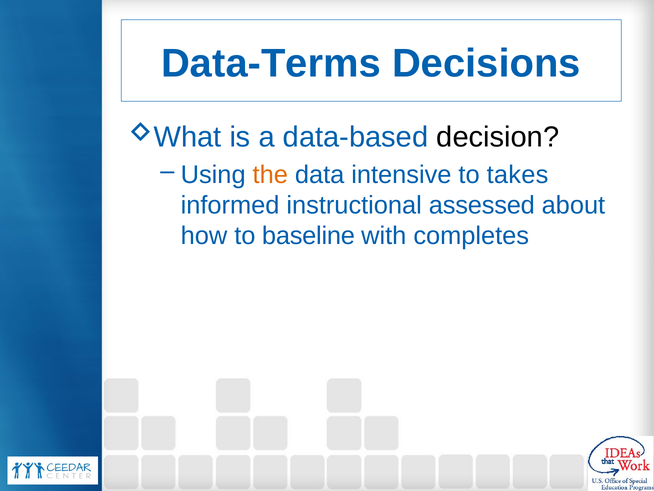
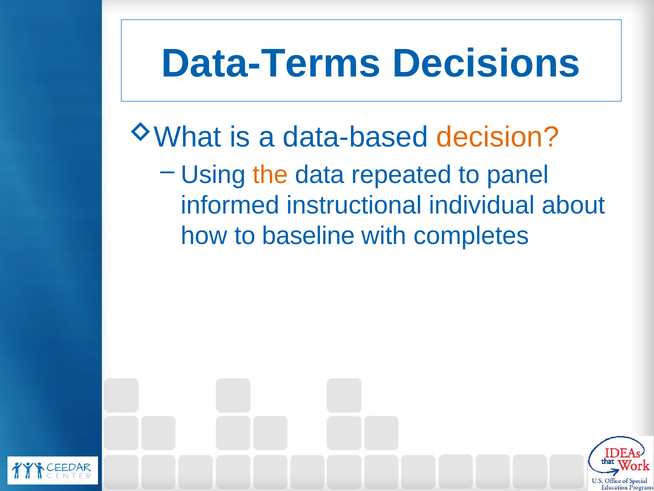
decision colour: black -> orange
intensive: intensive -> repeated
takes: takes -> panel
assessed: assessed -> individual
